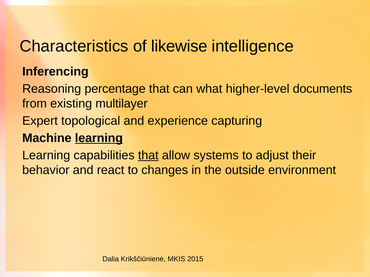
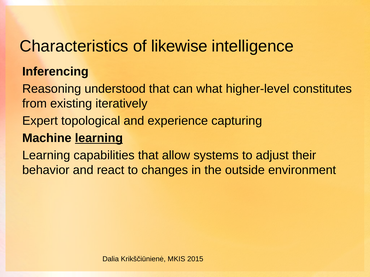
percentage: percentage -> understood
documents: documents -> constitutes
multilayer: multilayer -> iteratively
that at (148, 156) underline: present -> none
